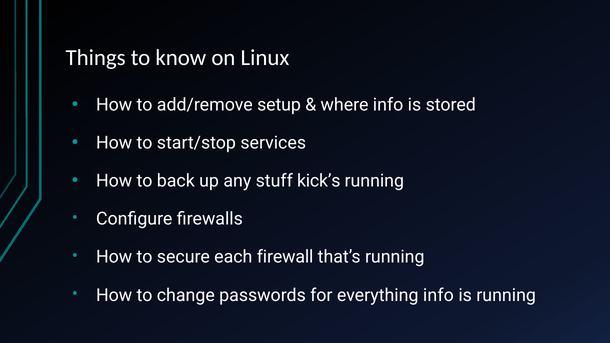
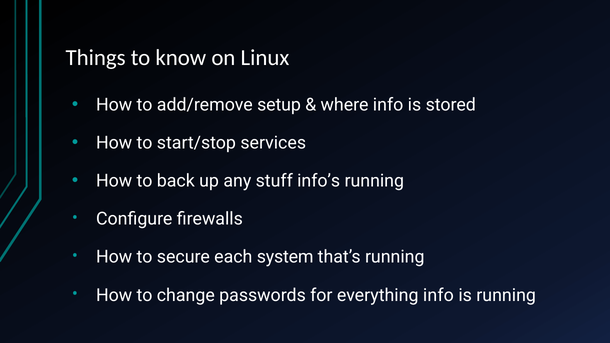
kick’s: kick’s -> info’s
firewall: firewall -> system
